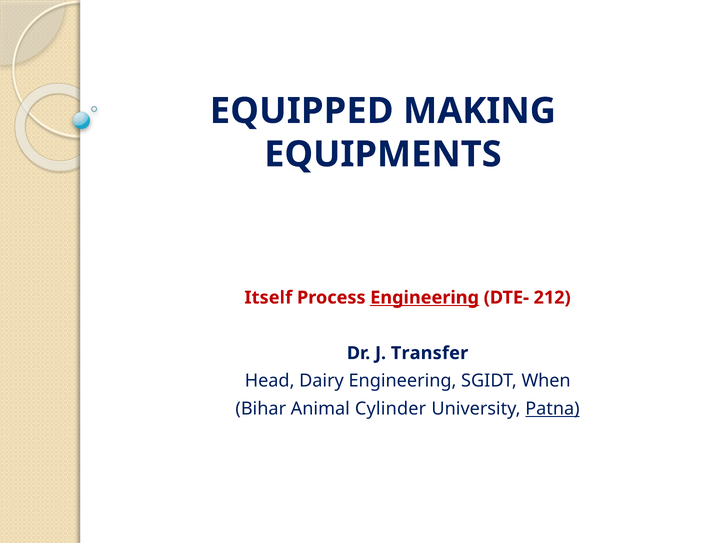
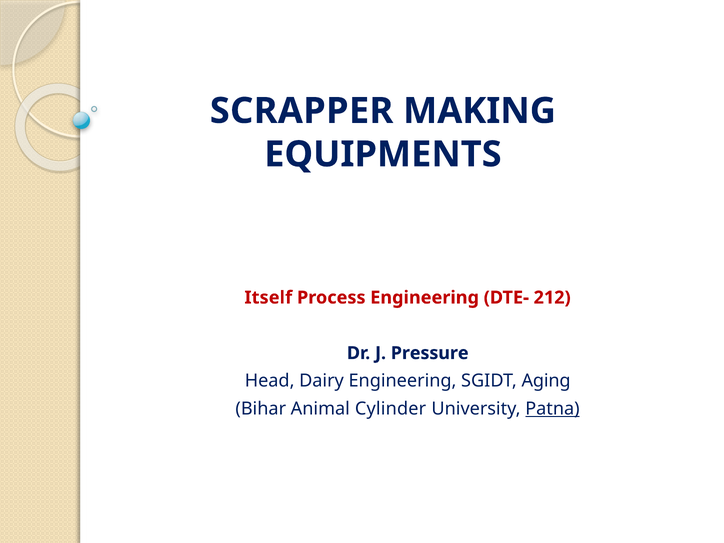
EQUIPPED: EQUIPPED -> SCRAPPER
Engineering at (425, 298) underline: present -> none
Transfer: Transfer -> Pressure
When: When -> Aging
